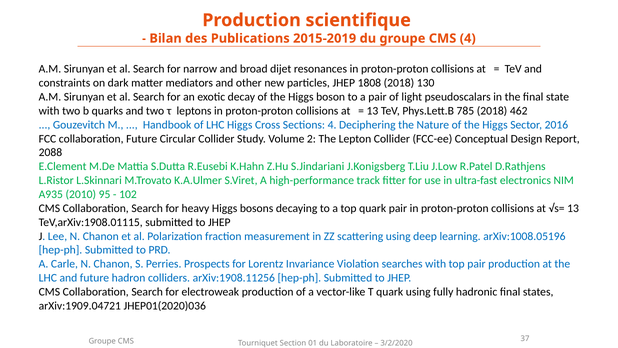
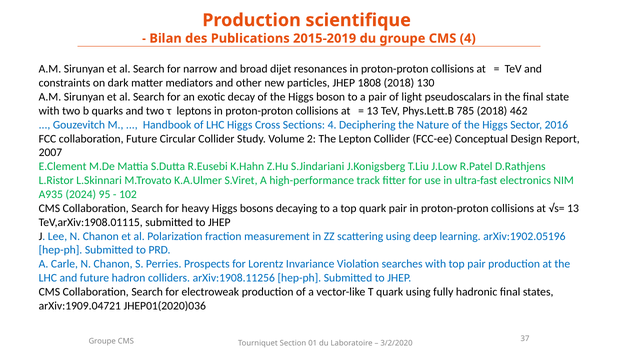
2088: 2088 -> 2007
2010: 2010 -> 2024
arXiv:1008.05196: arXiv:1008.05196 -> arXiv:1902.05196
